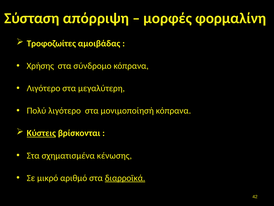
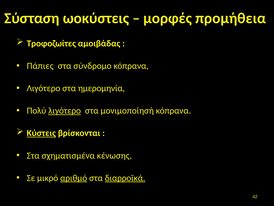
απόρριψη: απόρριψη -> ωοκύστεις
φορμαλίνη: φορμαλίνη -> προμήθεια
Χρήσης: Χρήσης -> Πάπιες
μεγαλύτερη: μεγαλύτερη -> ημερομηνία
λιγότερο at (65, 110) underline: none -> present
αριθμό underline: none -> present
